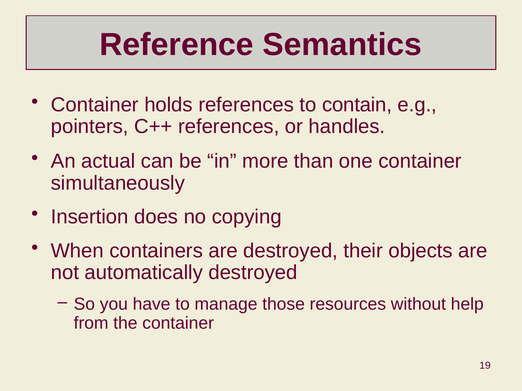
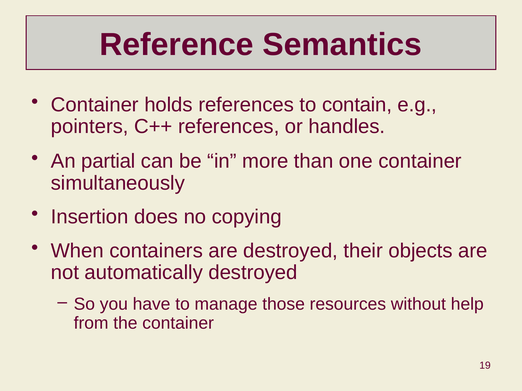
actual: actual -> partial
